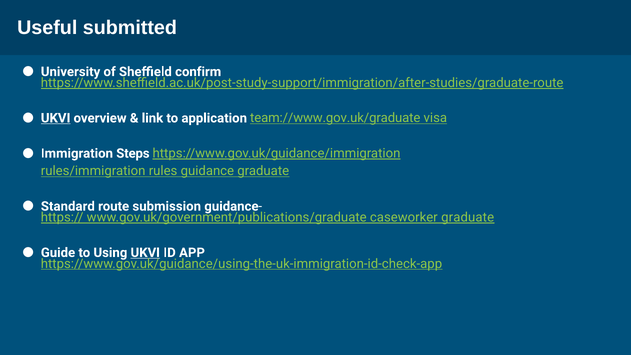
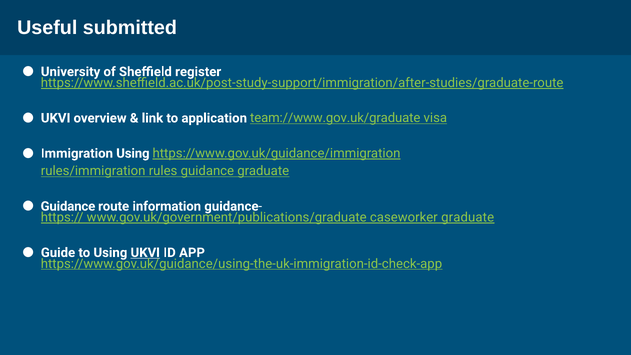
confirm: confirm -> register
UKVI at (56, 118) underline: present -> none
Immigration Steps: Steps -> Using
Standard at (68, 206): Standard -> Guidance
submission: submission -> information
